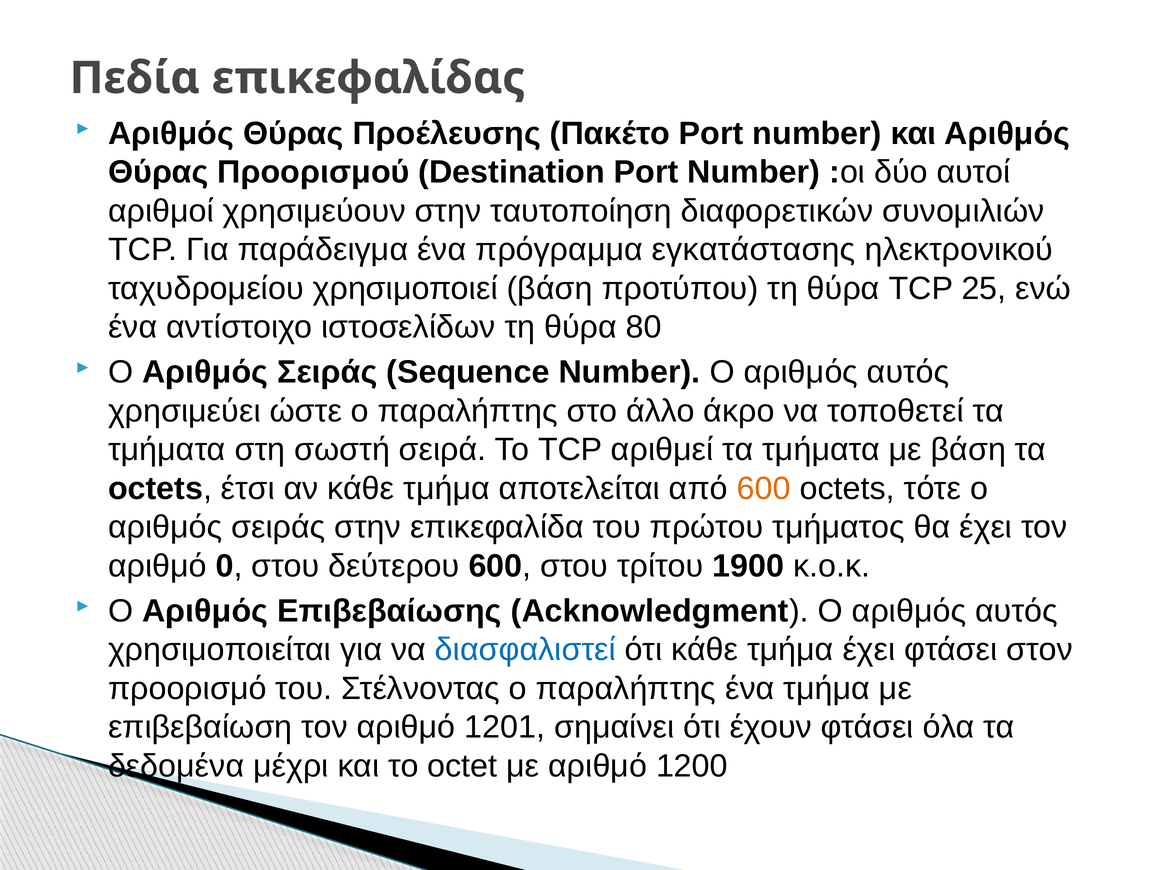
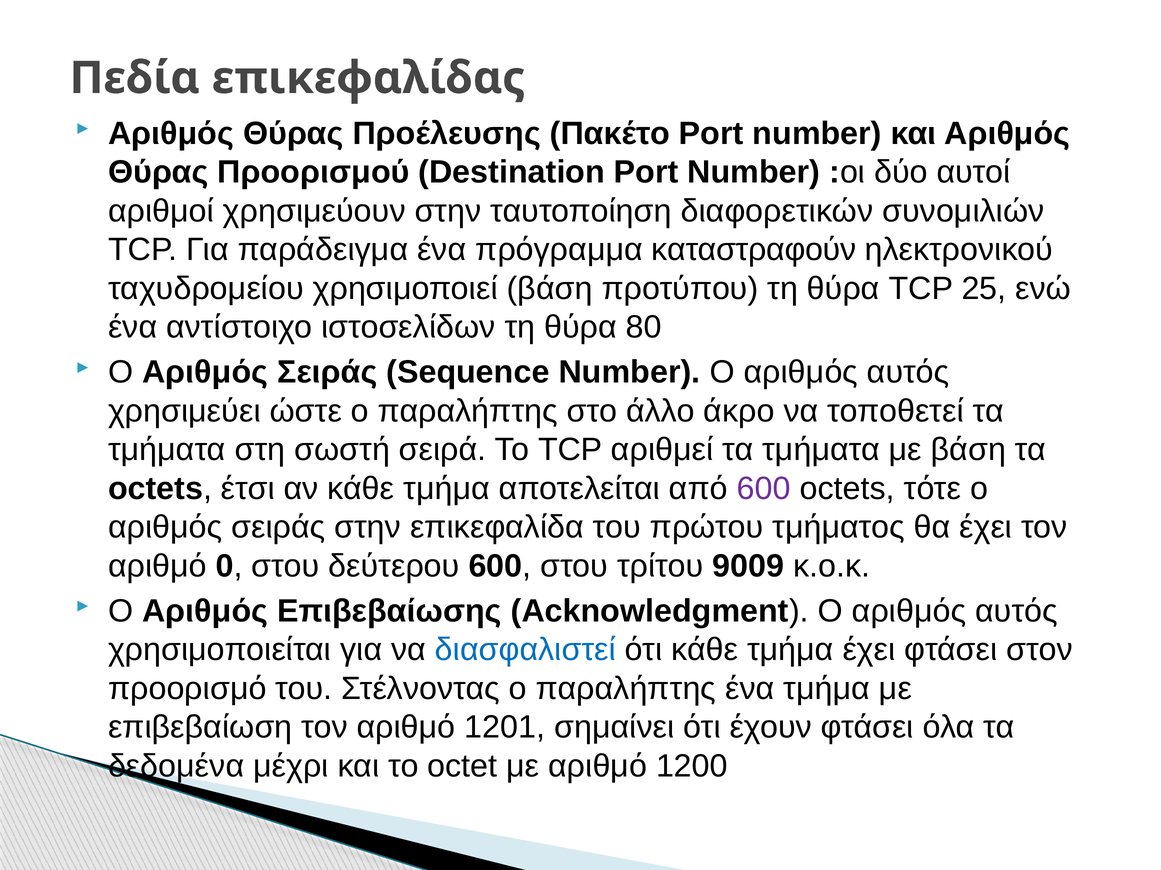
εγκατάστασης: εγκατάστασης -> καταστραφούν
600 at (764, 489) colour: orange -> purple
1900: 1900 -> 9009
